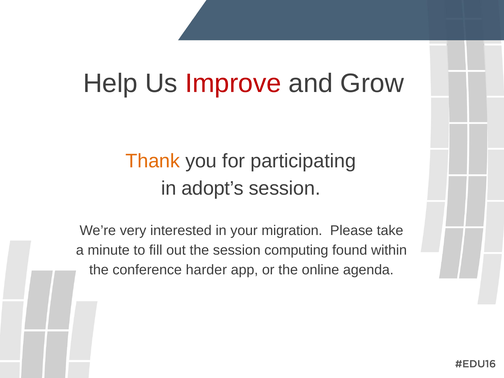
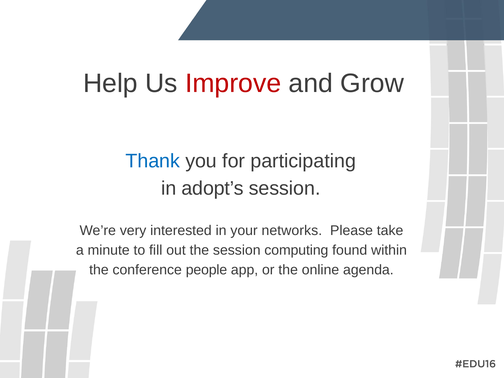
Thank colour: orange -> blue
migration: migration -> networks
harder: harder -> people
